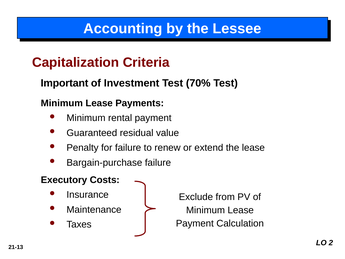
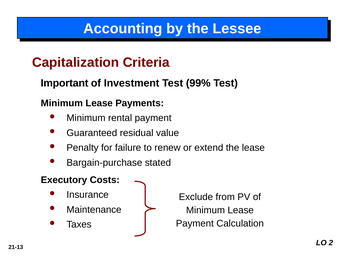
70%: 70% -> 99%
Bargain-purchase failure: failure -> stated
